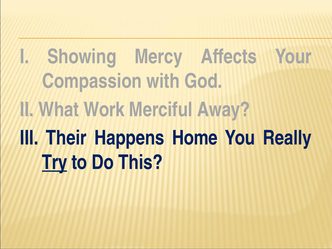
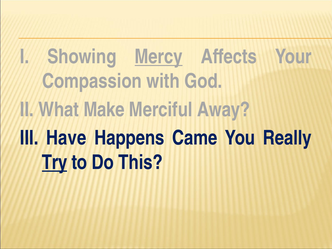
Mercy underline: none -> present
Work: Work -> Make
Their: Their -> Have
Home: Home -> Came
